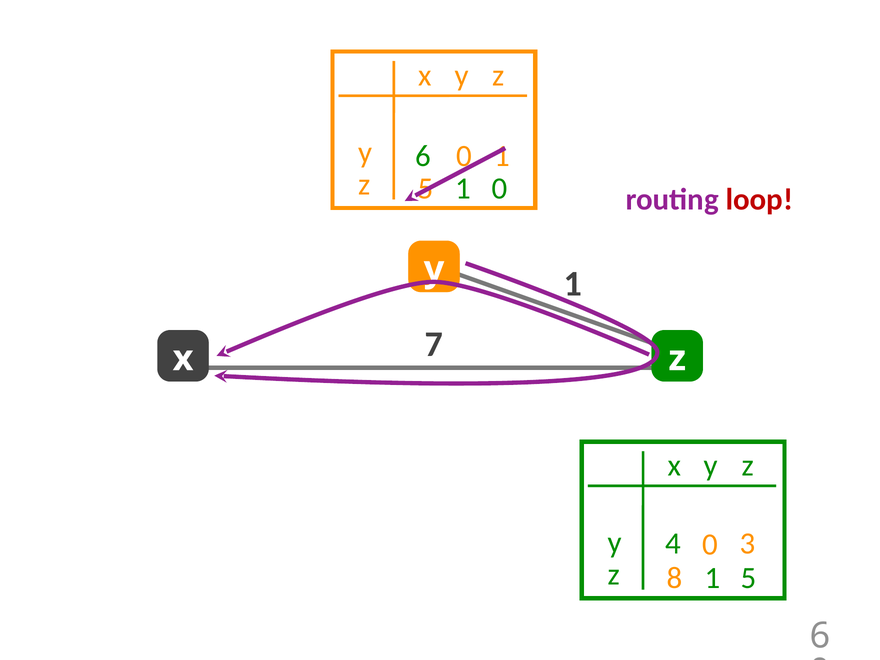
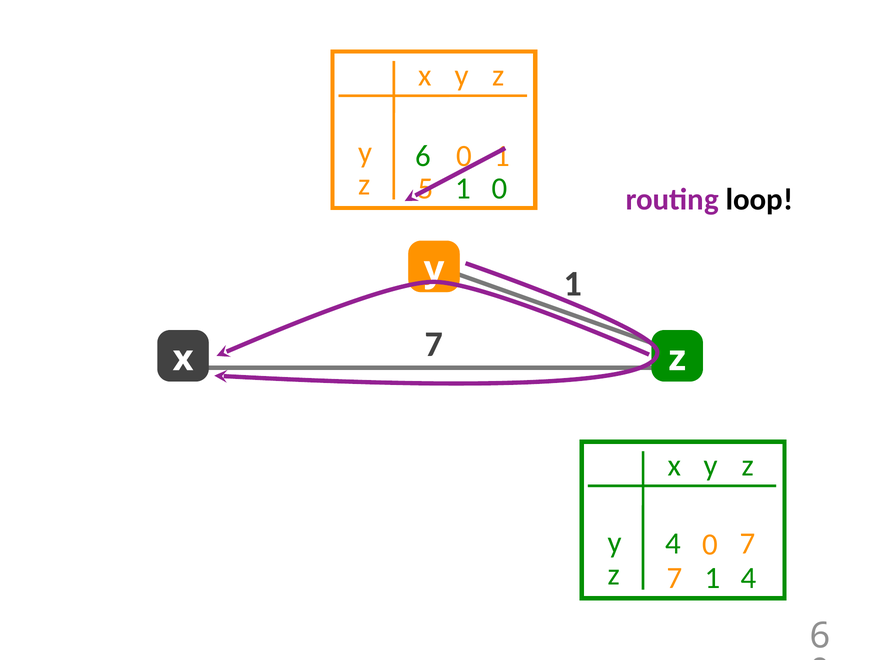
loop colour: red -> black
0 3: 3 -> 7
z 8: 8 -> 7
1 5: 5 -> 4
